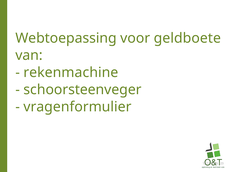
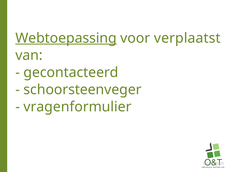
Webtoepassing underline: none -> present
geldboete: geldboete -> verplaatst
rekenmachine: rekenmachine -> gecontacteerd
